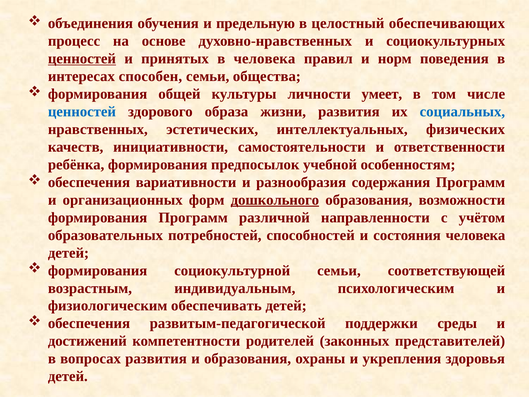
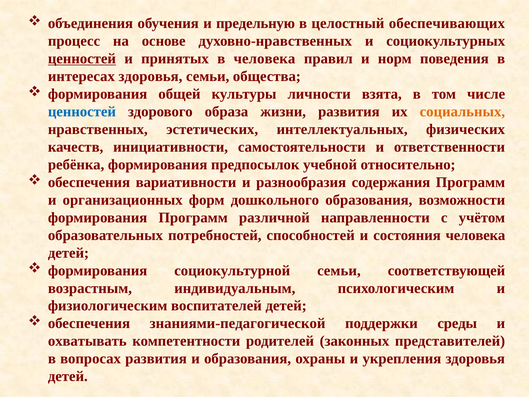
интересах способен: способен -> здоровья
умеет: умеет -> взята
социальных colour: blue -> orange
особенностям: особенностям -> относительно
дошкольного underline: present -> none
обеспечивать: обеспечивать -> воспитателей
развитым-педагогической: развитым-педагогической -> знаниями-педагогической
достижений: достижений -> охватывать
